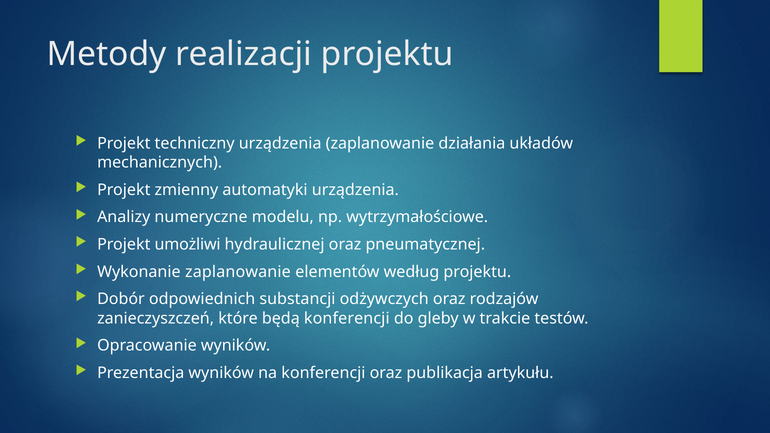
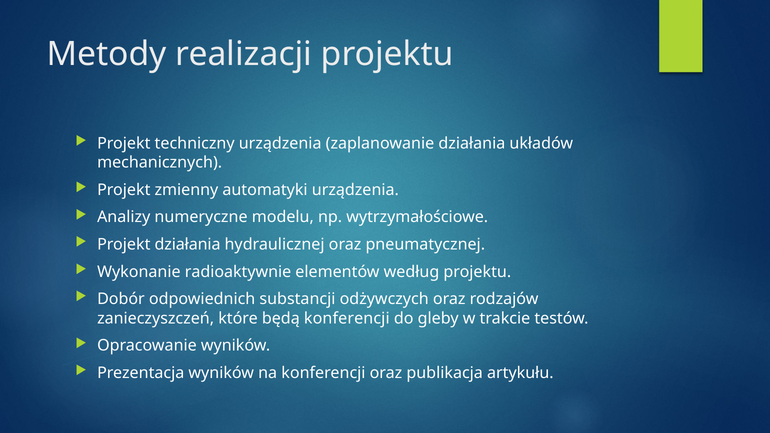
Projekt umożliwi: umożliwi -> działania
Wykonanie zaplanowanie: zaplanowanie -> radioaktywnie
